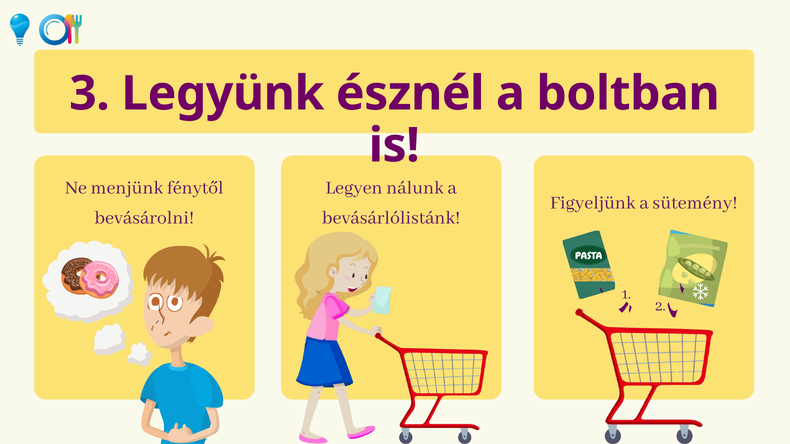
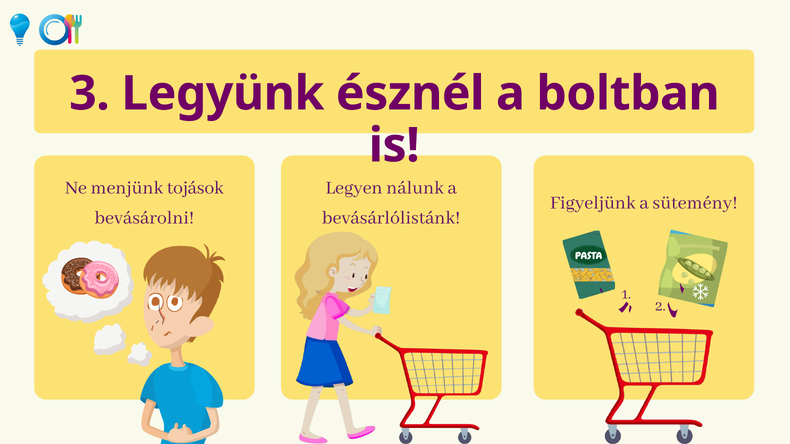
fénytől: fénytől -> tojások
